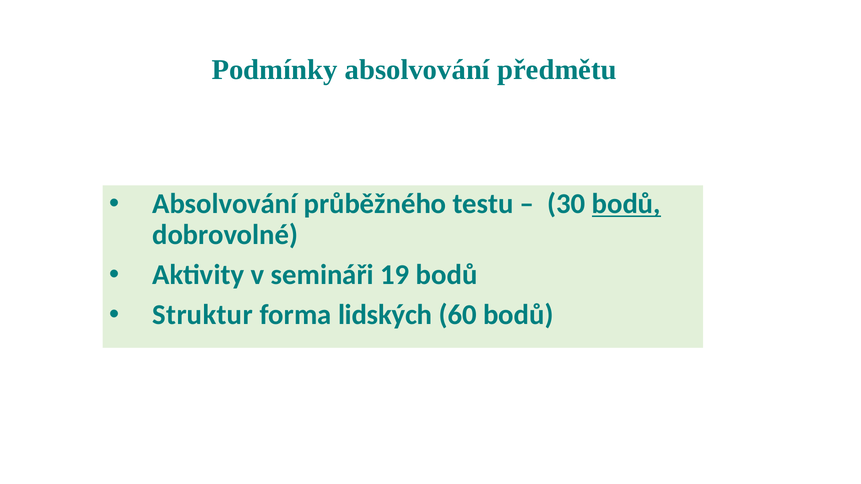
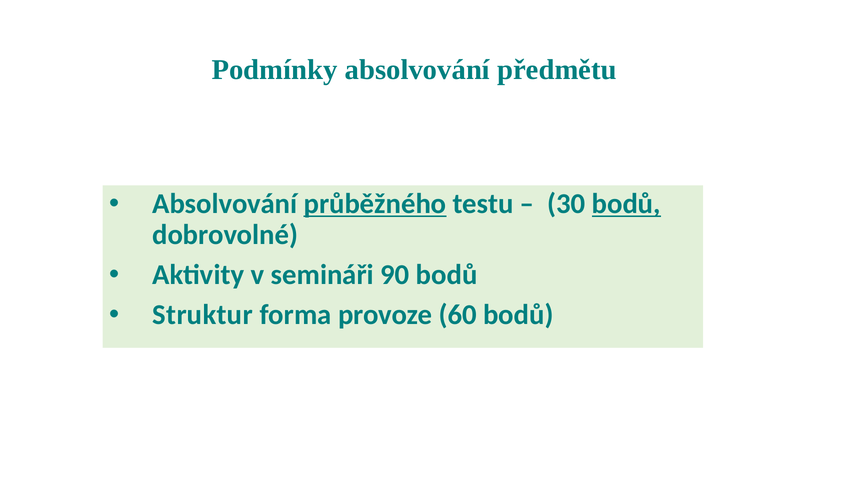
průběžného underline: none -> present
19: 19 -> 90
lidských: lidských -> provoze
